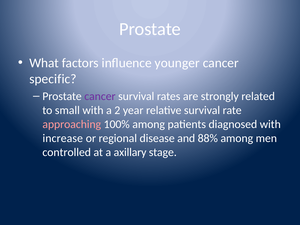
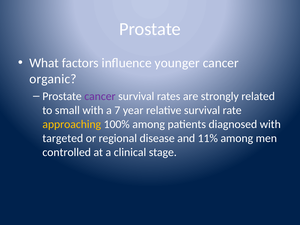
specific: specific -> organic
2: 2 -> 7
approaching colour: pink -> yellow
increase: increase -> targeted
88%: 88% -> 11%
axillary: axillary -> clinical
